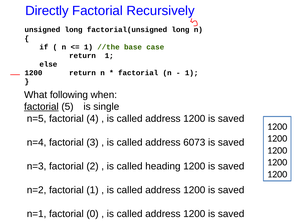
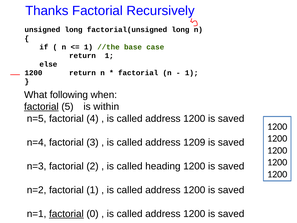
Directly: Directly -> Thanks
single: single -> within
6073: 6073 -> 1209
factorial at (66, 214) underline: none -> present
